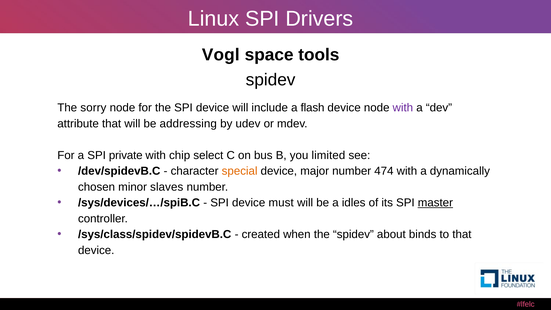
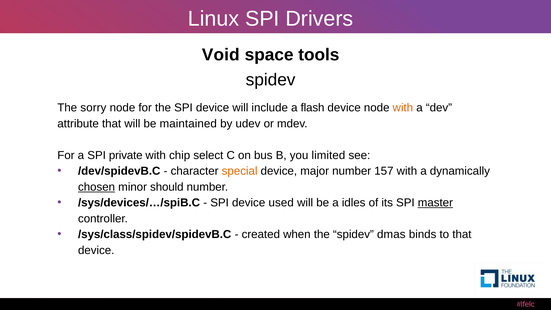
Vogl: Vogl -> Void
with at (403, 108) colour: purple -> orange
addressing: addressing -> maintained
474: 474 -> 157
chosen underline: none -> present
slaves: slaves -> should
must: must -> used
about: about -> dmas
